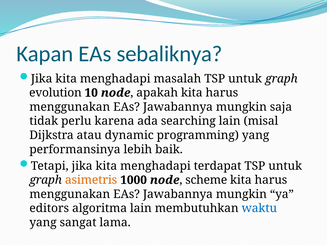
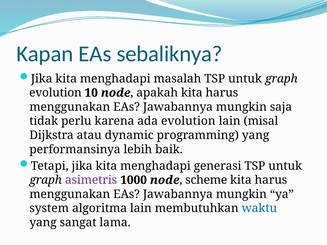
ada searching: searching -> evolution
terdapat: terdapat -> generasi
asimetris colour: orange -> purple
editors: editors -> system
